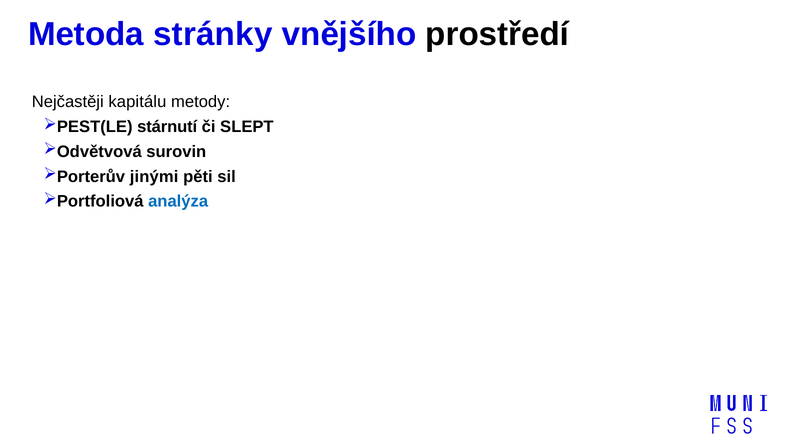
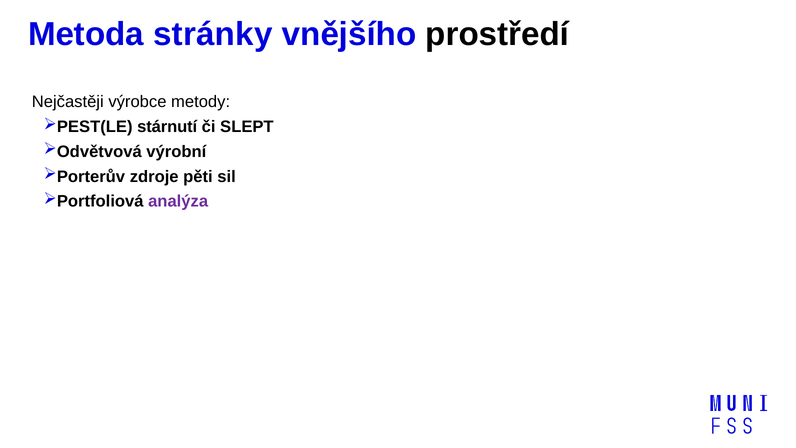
kapitálu: kapitálu -> výrobce
surovin: surovin -> výrobní
jinými: jinými -> zdroje
analýza colour: blue -> purple
